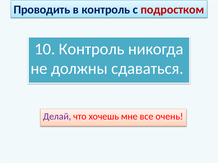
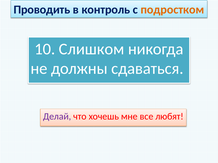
подростком colour: red -> orange
10 Контроль: Контроль -> Слишком
очень: очень -> любят
